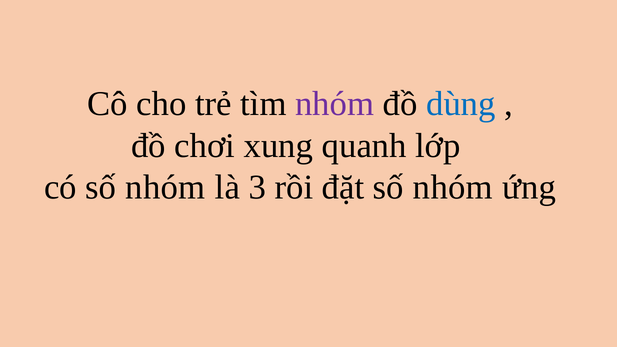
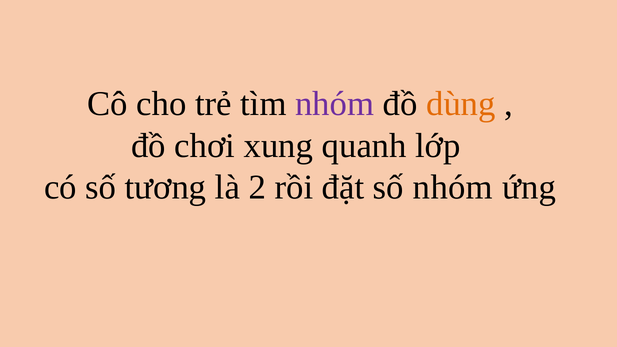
dùng colour: blue -> orange
có số nhóm: nhóm -> tương
3: 3 -> 2
